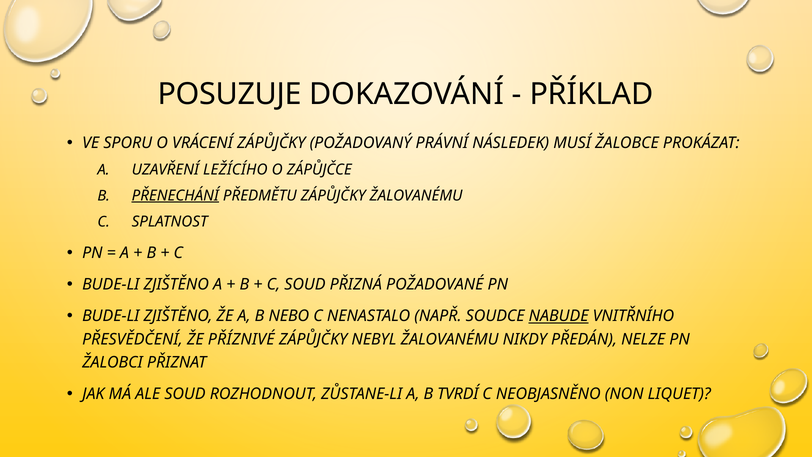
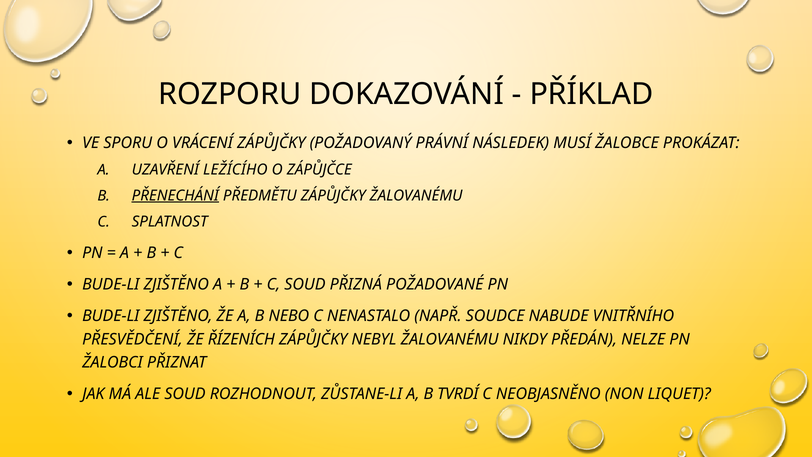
POSUZUJE: POSUZUJE -> ROZPORU
NABUDE underline: present -> none
PŘÍZNIVÉ: PŘÍZNIVÉ -> ŘÍZENÍCH
